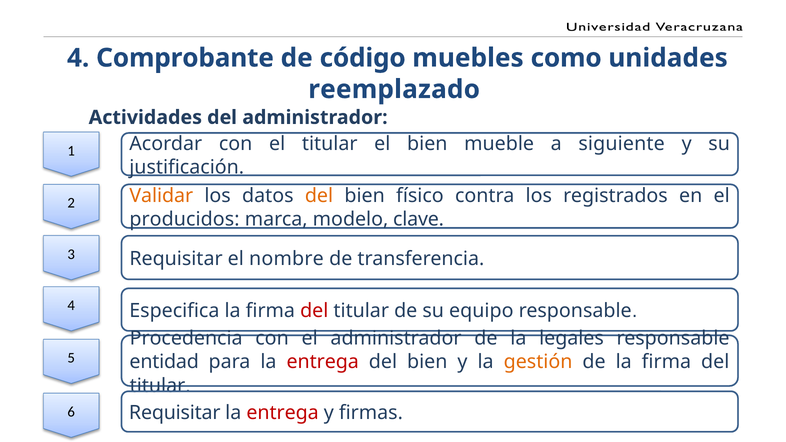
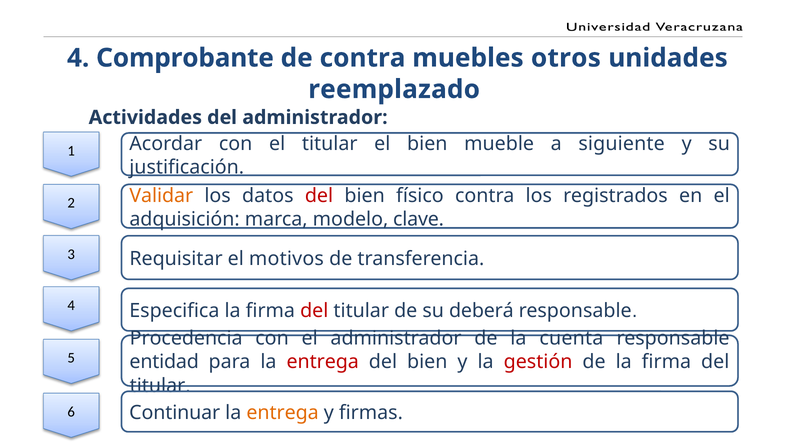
de código: código -> contra
como: como -> otros
del at (319, 196) colour: orange -> red
producidos: producidos -> adquisición
nombre: nombre -> motivos
equipo: equipo -> deberá
legales: legales -> cuenta
gestión colour: orange -> red
Requisitar at (175, 413): Requisitar -> Continuar
entrega at (283, 413) colour: red -> orange
